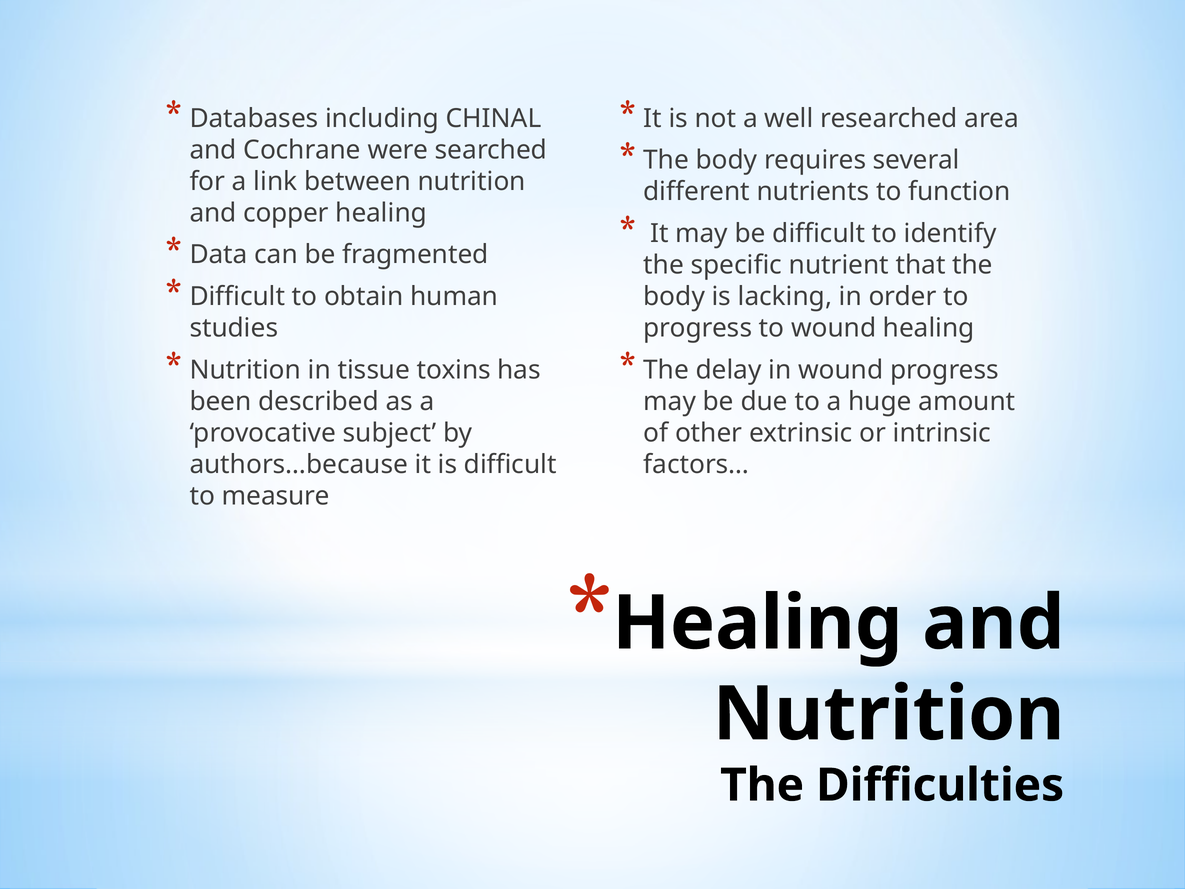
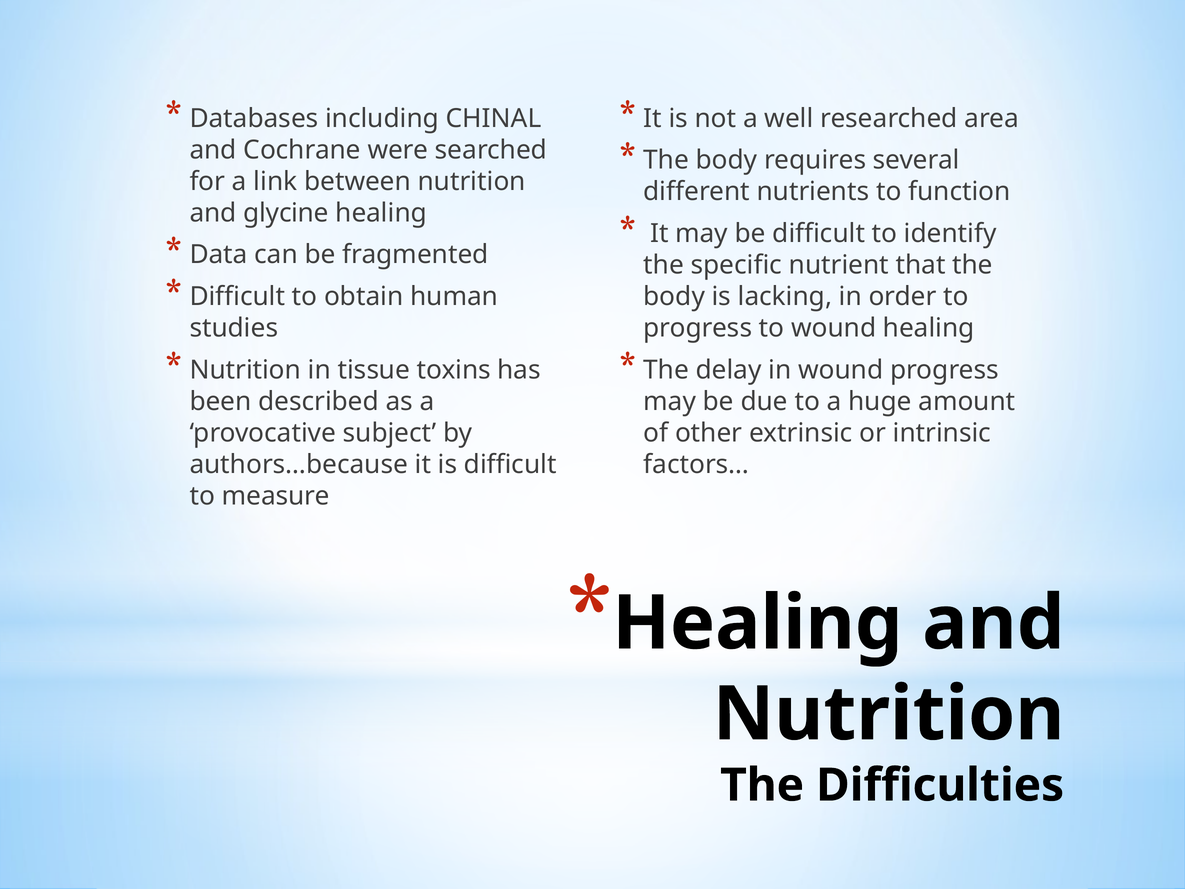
copper: copper -> glycine
